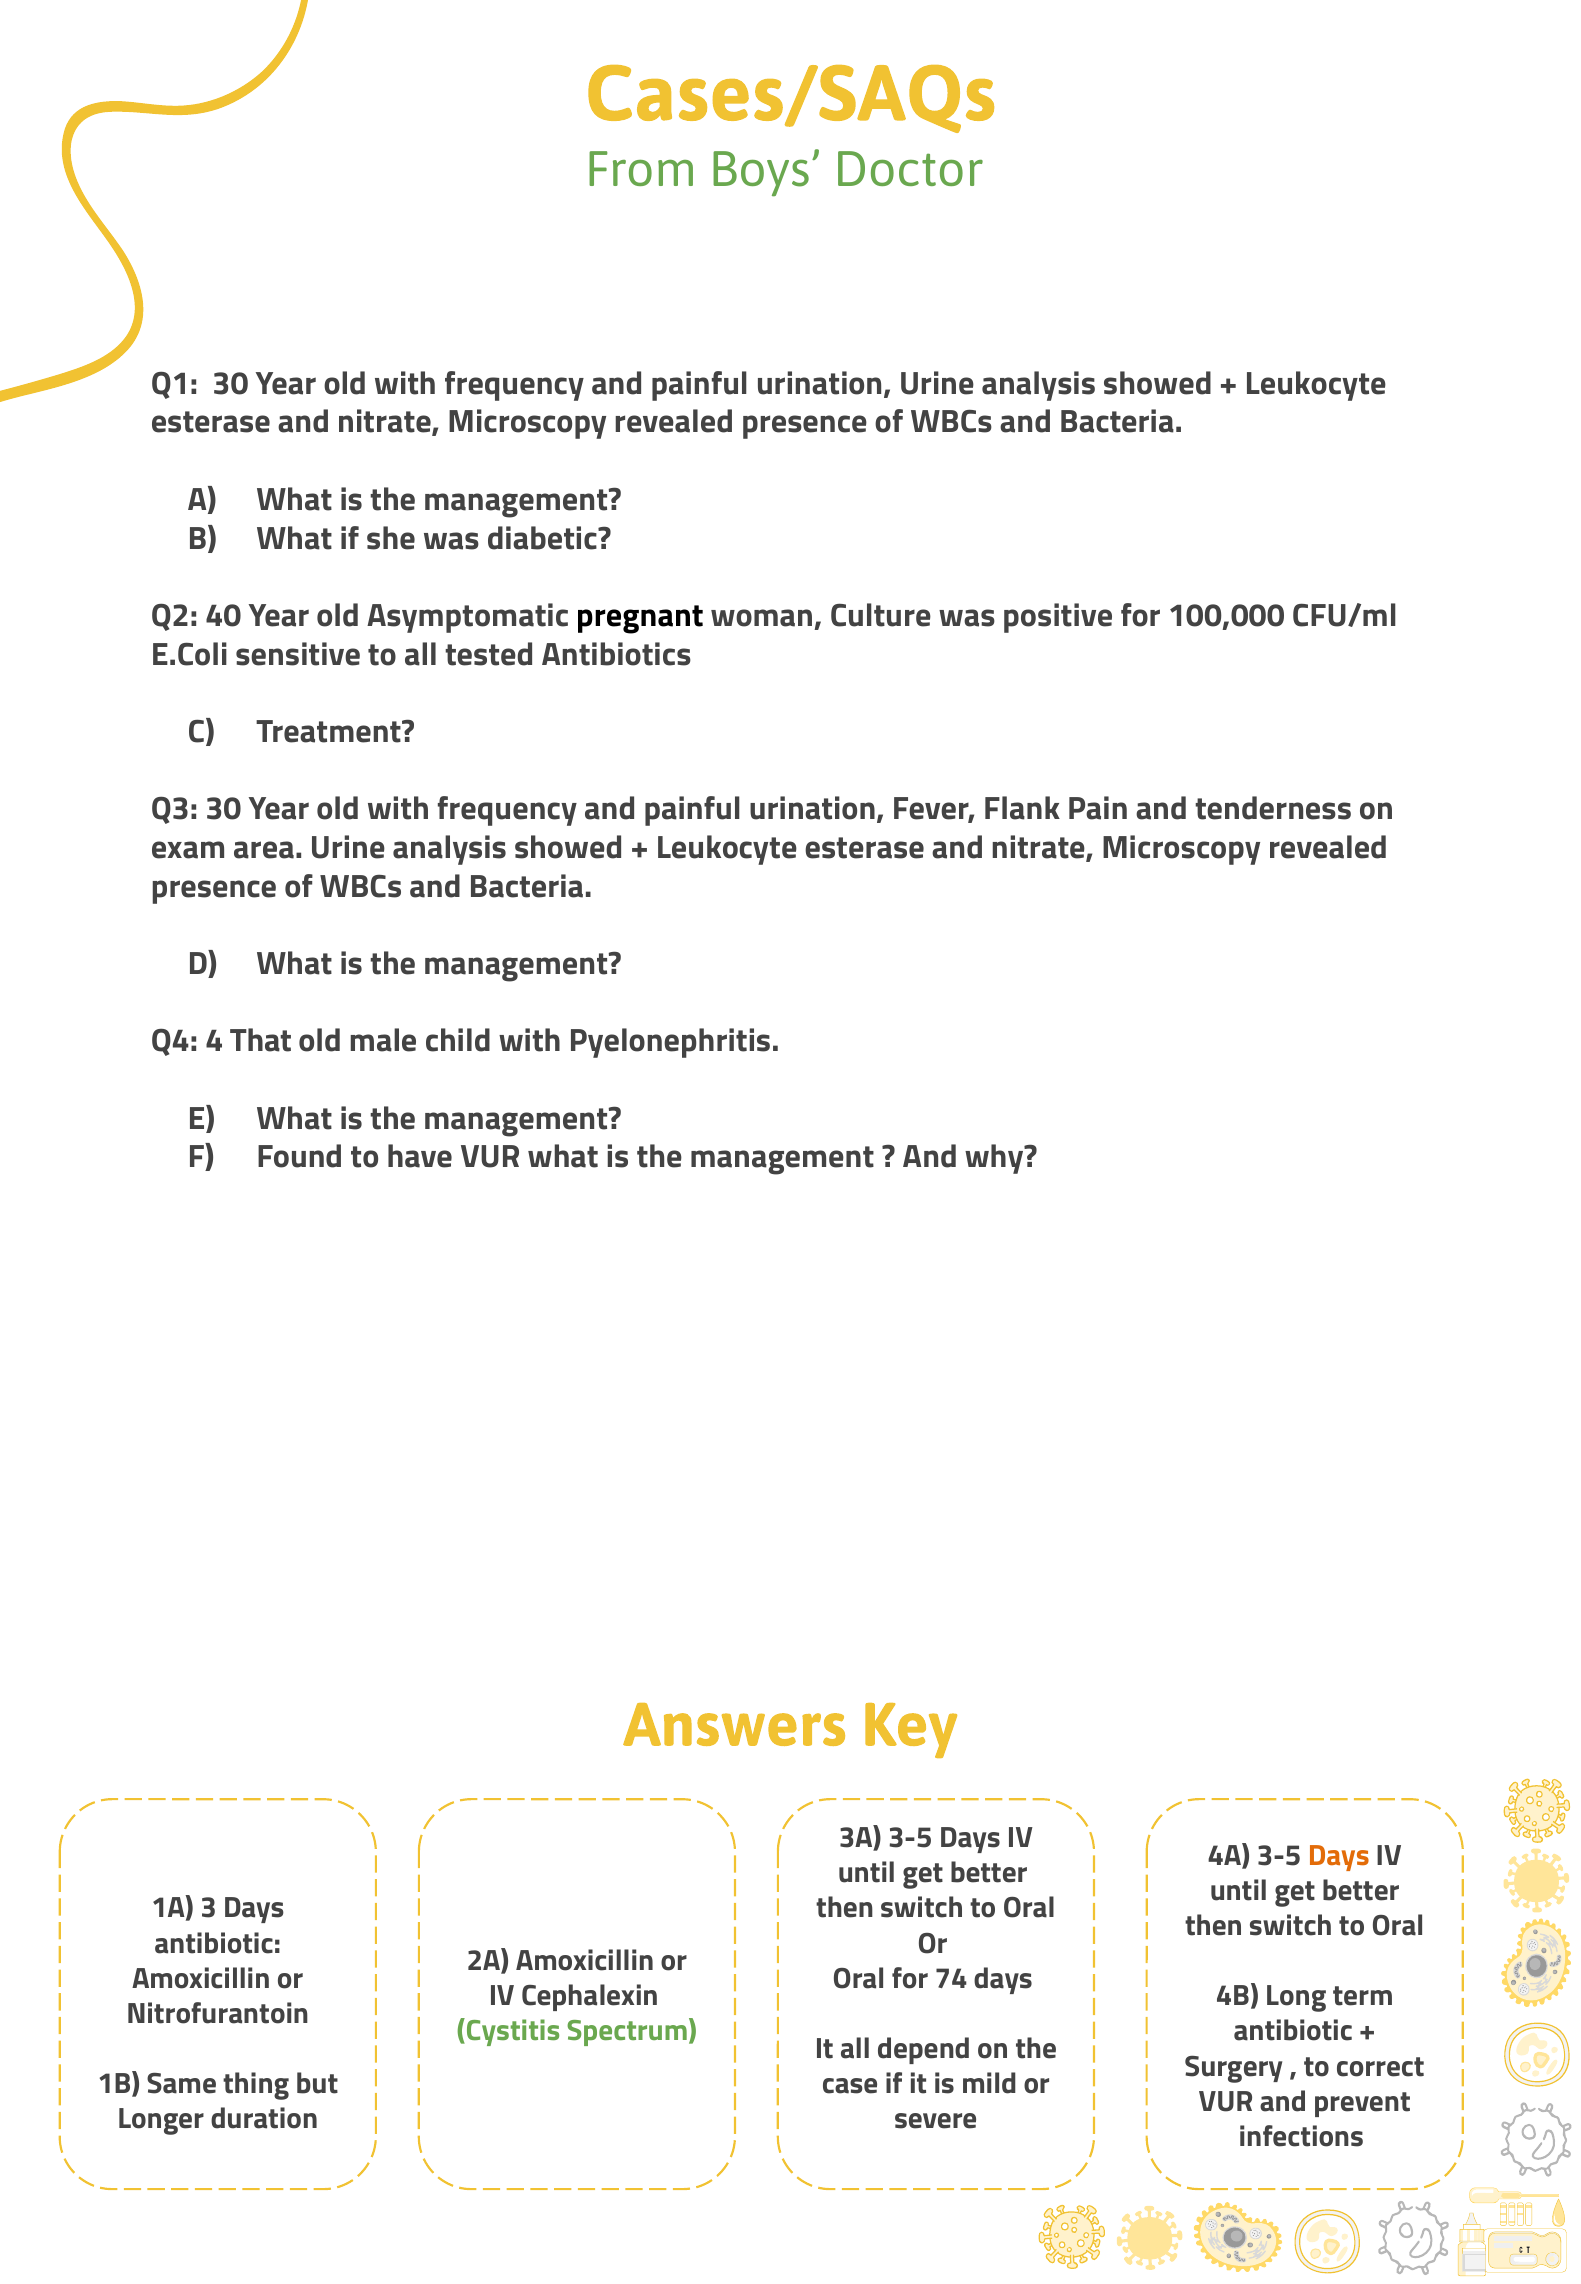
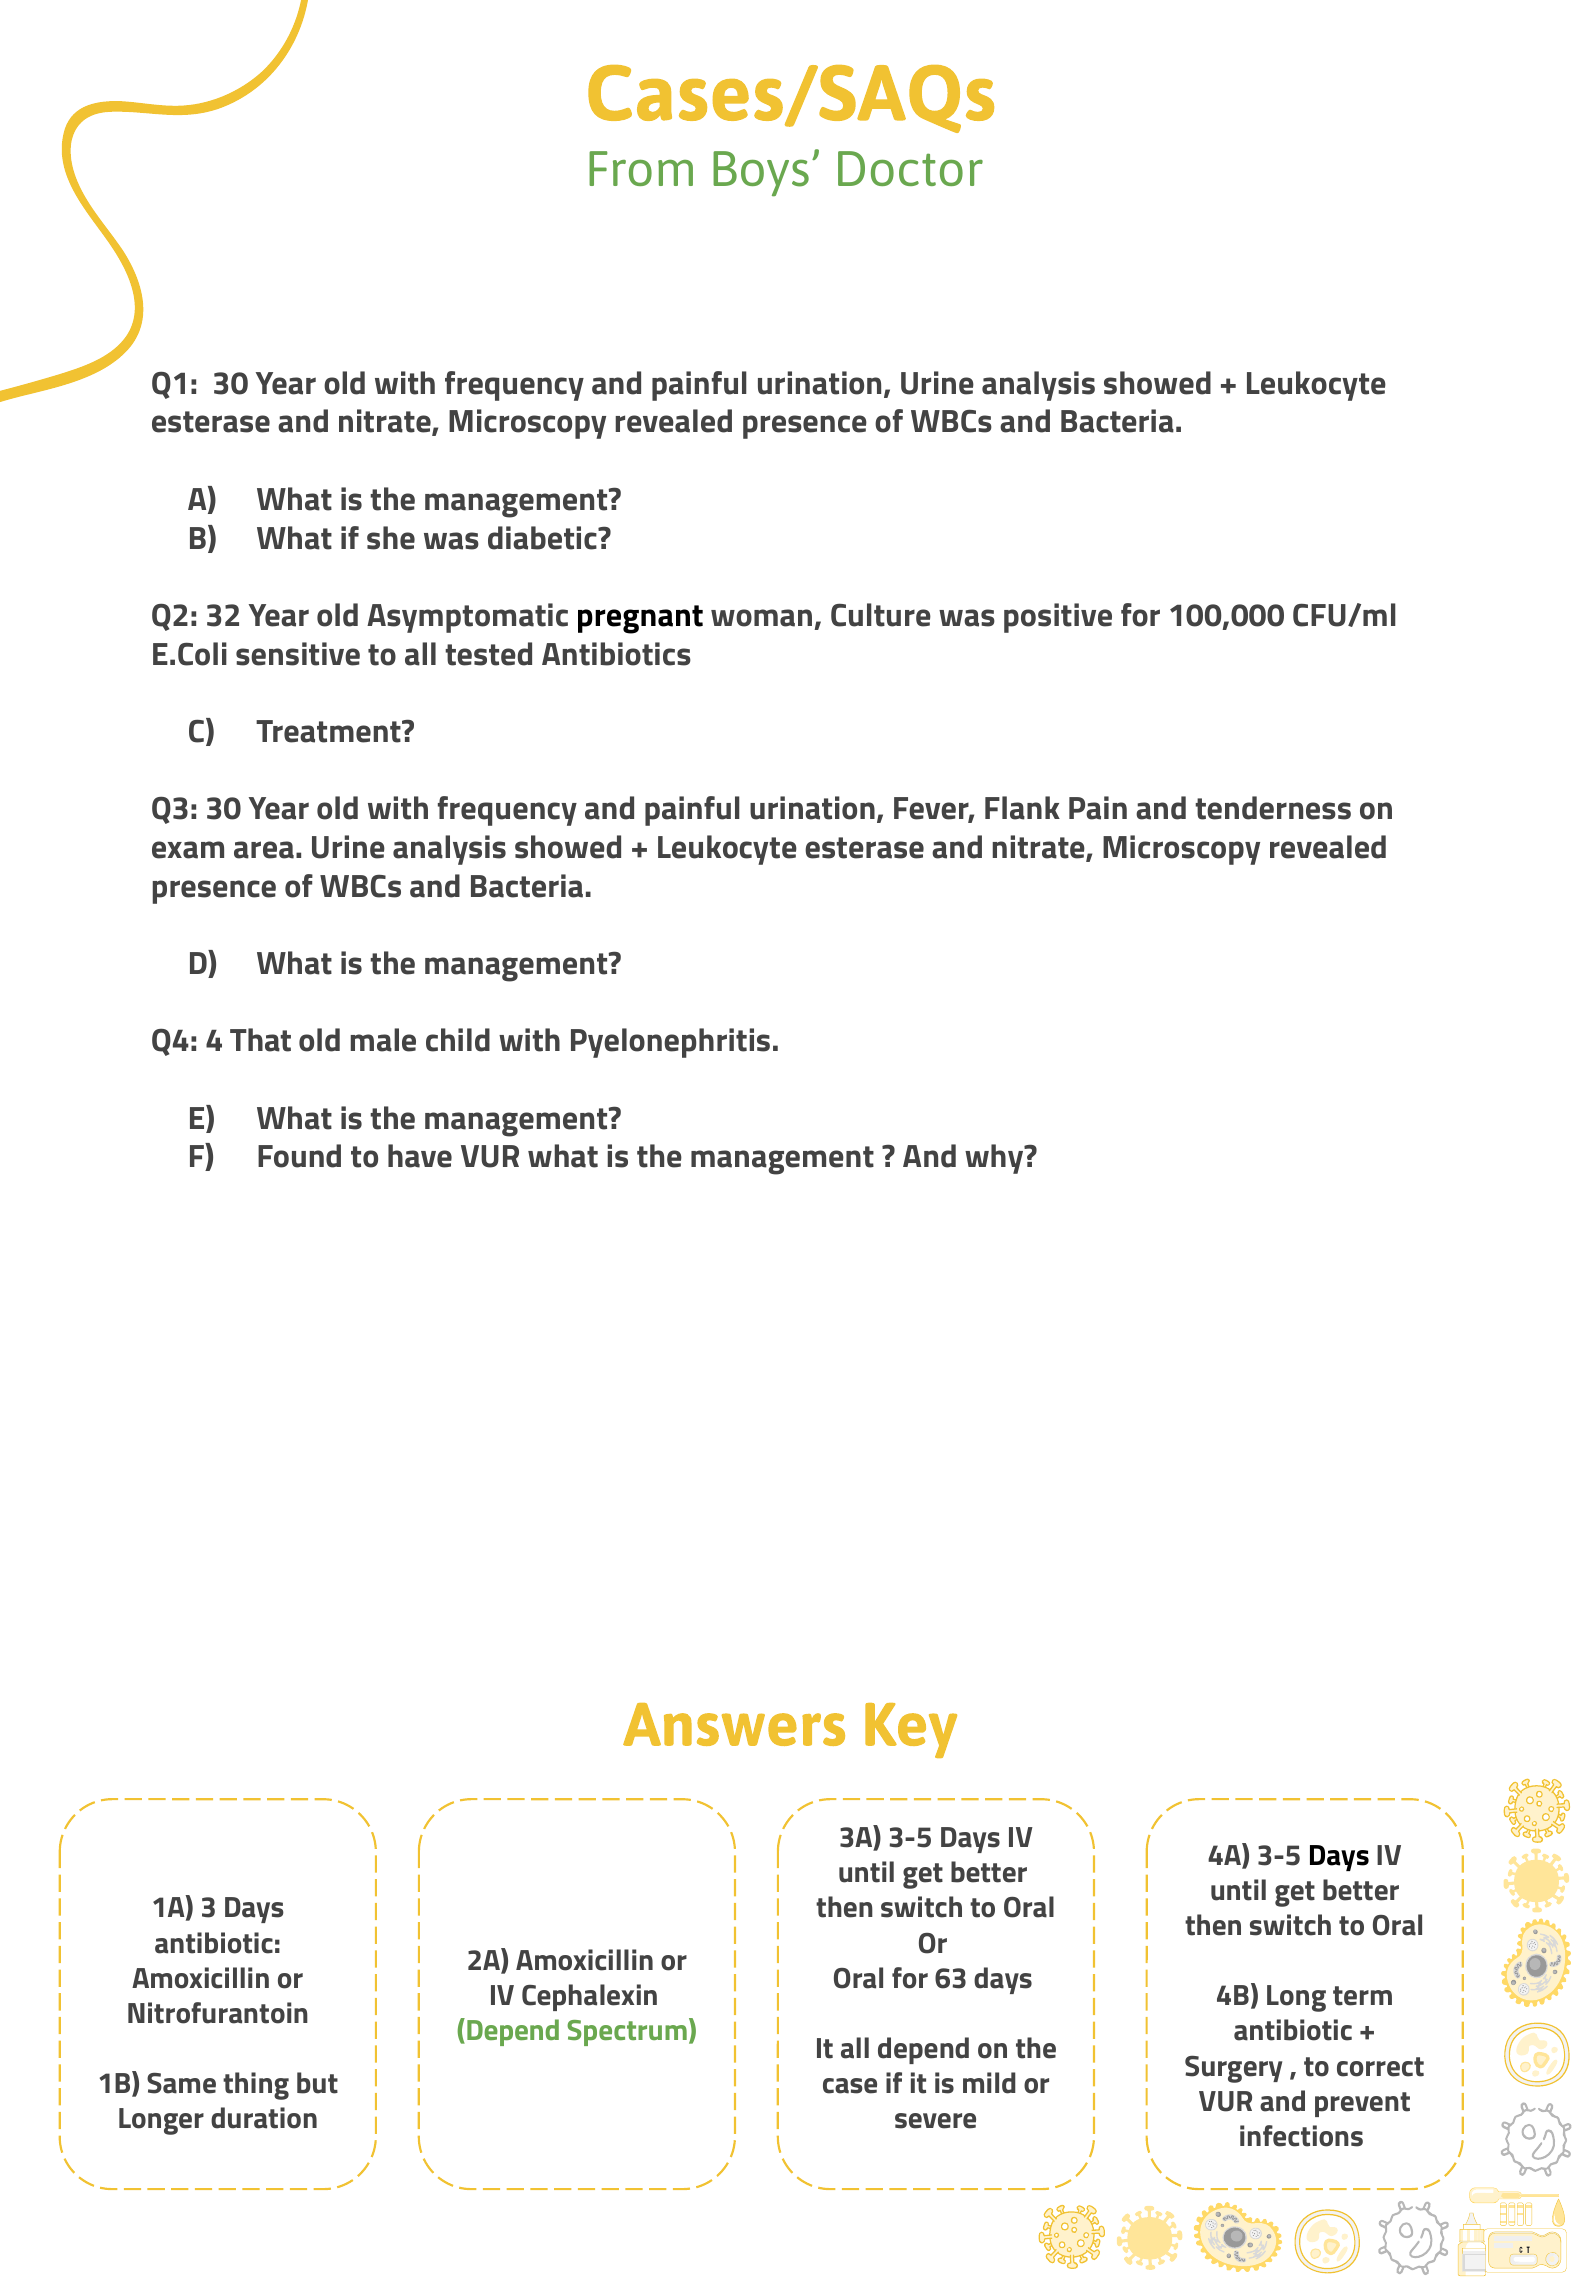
40: 40 -> 32
Days at (1339, 1855) colour: orange -> black
74: 74 -> 63
Cystitis at (508, 2031): Cystitis -> Depend
